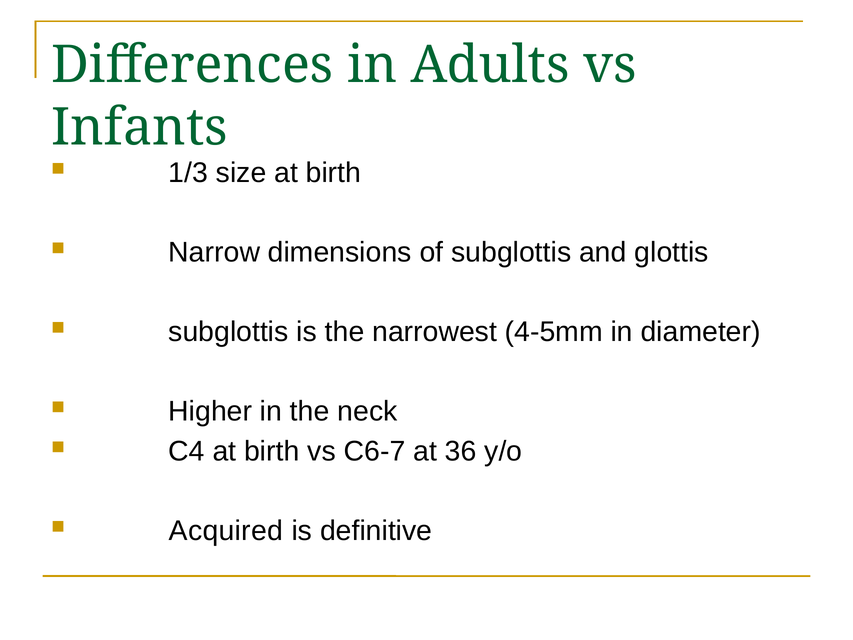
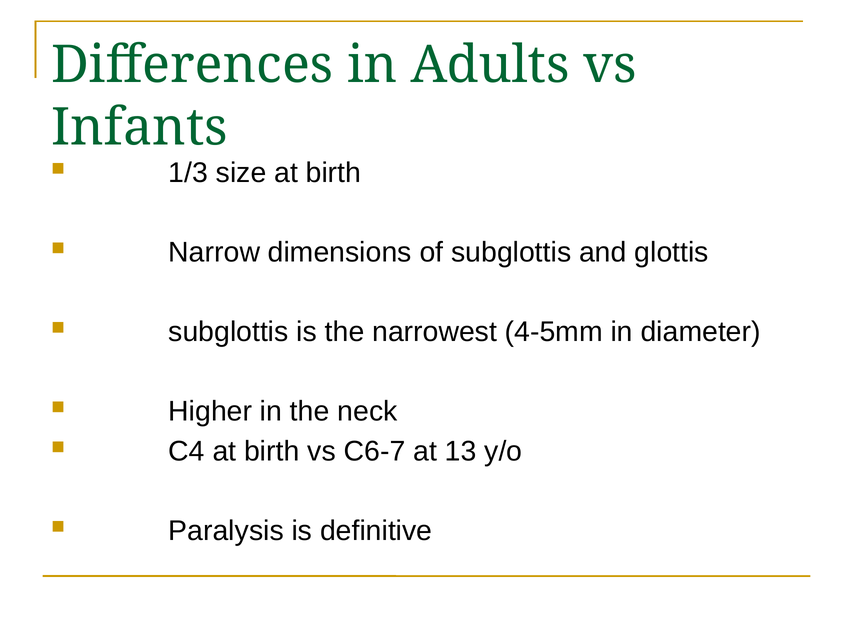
36: 36 -> 13
Acquired: Acquired -> Paralysis
